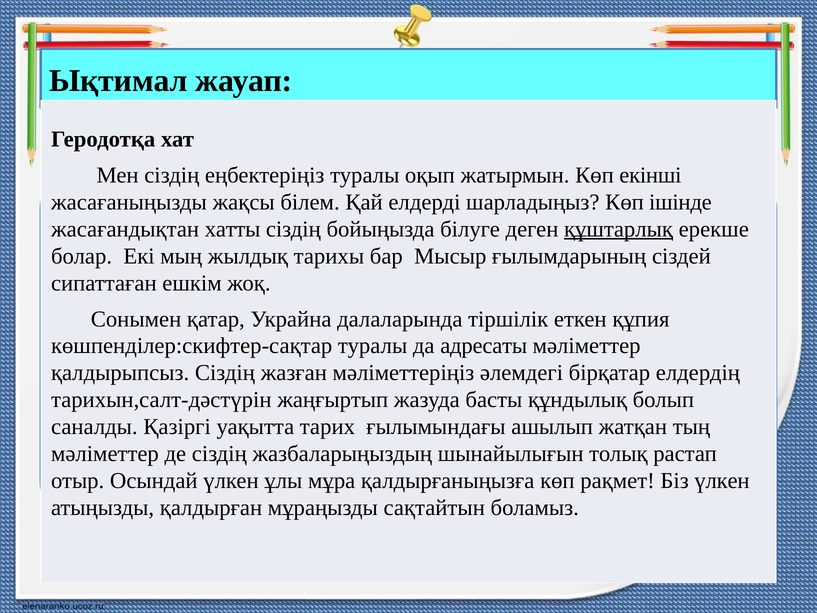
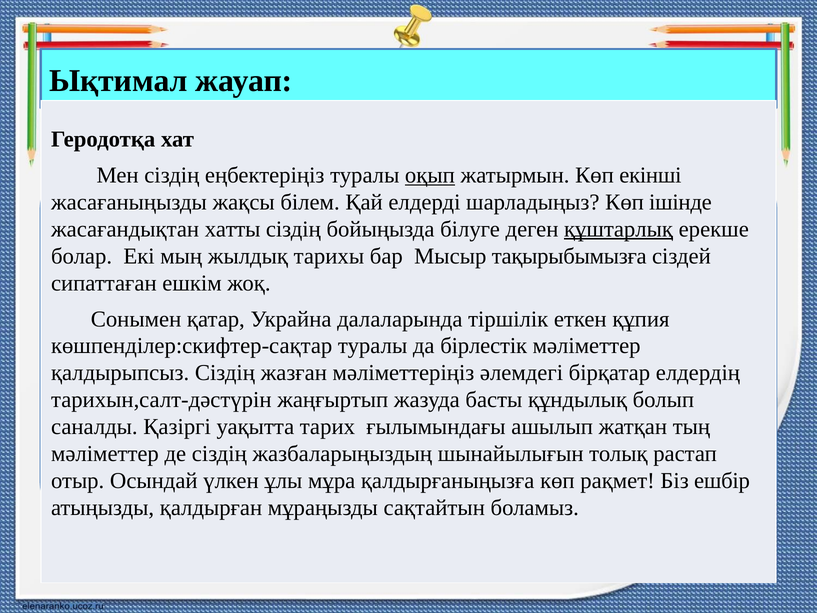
оқып underline: none -> present
ғылымдарының: ғылымдарының -> тақырыбымызға
да адресаты: адресаты -> бірлестік
үлкен at (722, 480): үлкен -> ешбір
